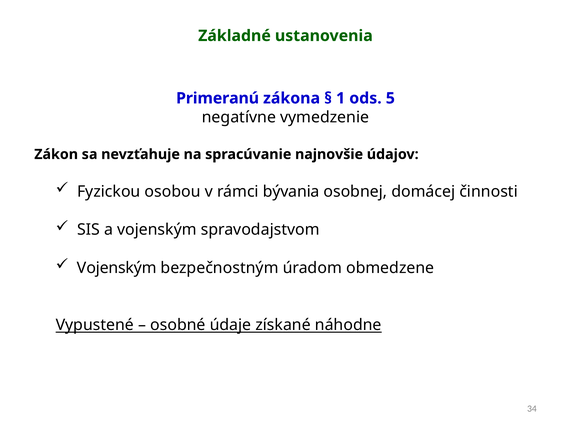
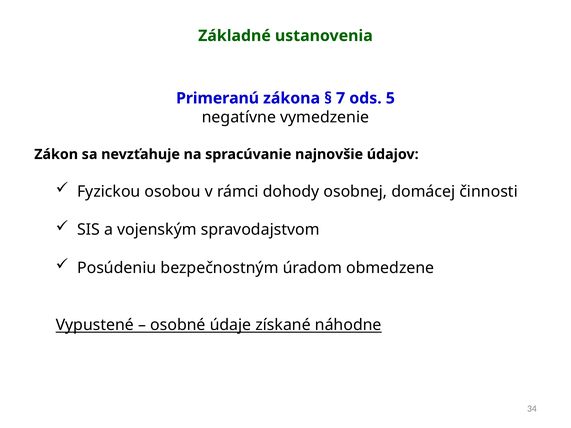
1: 1 -> 7
bývania: bývania -> dohody
Vojenským at (117, 268): Vojenským -> Posúdeniu
